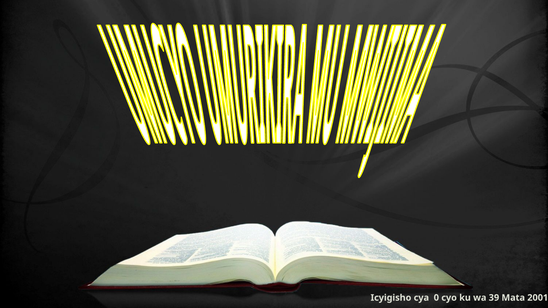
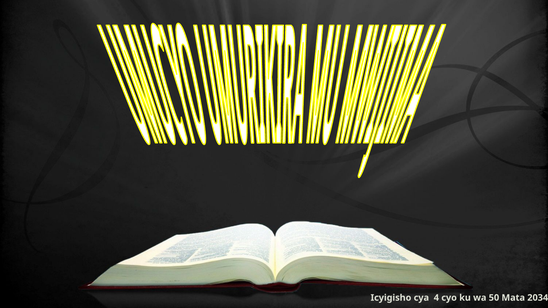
0: 0 -> 4
39: 39 -> 50
2001: 2001 -> 2034
